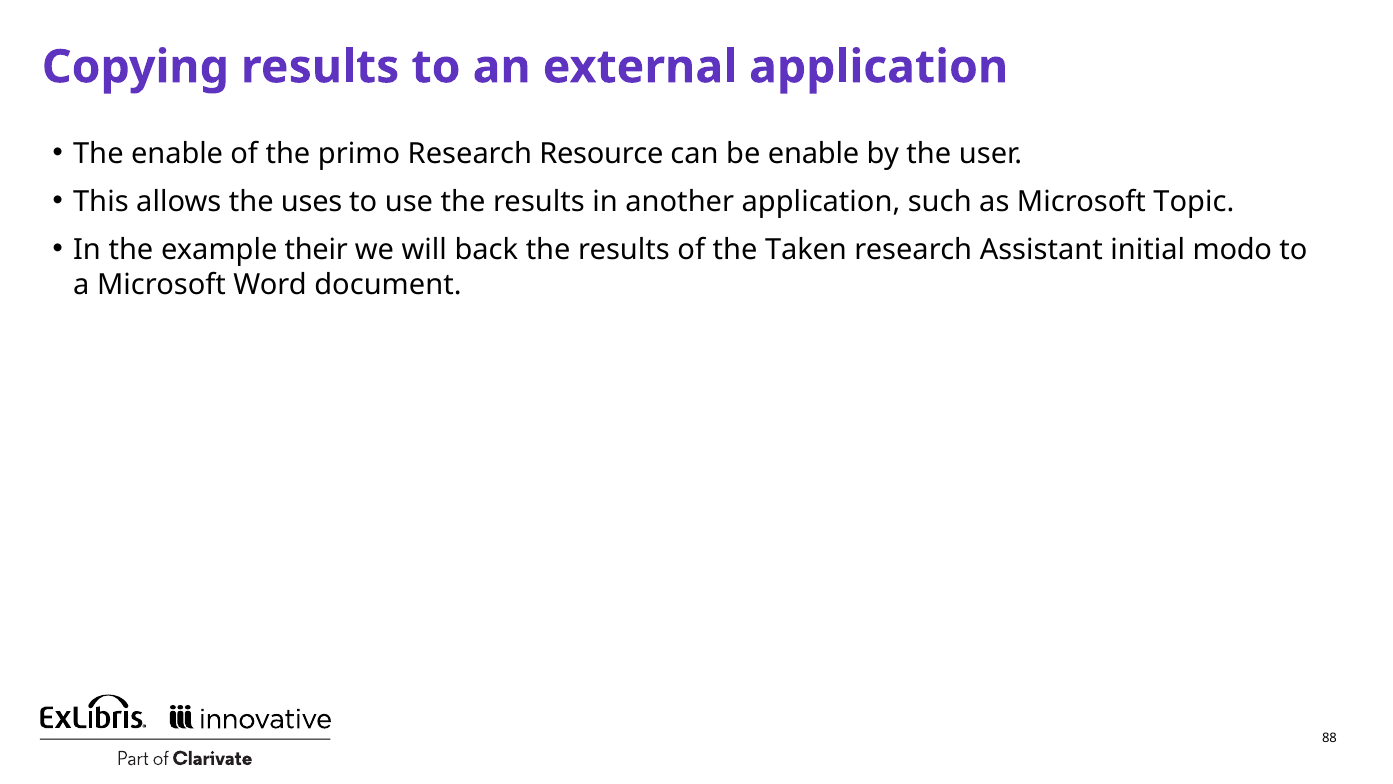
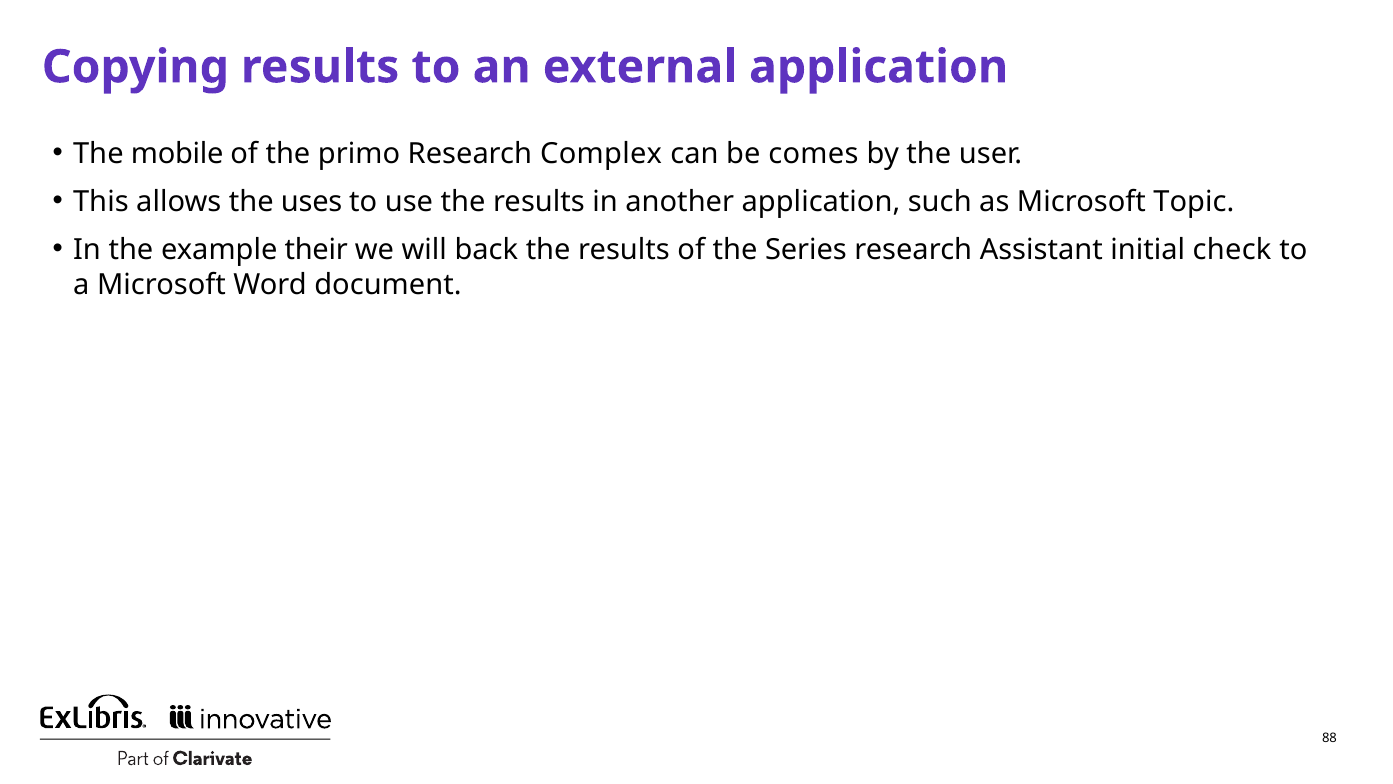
The enable: enable -> mobile
Resource: Resource -> Complex
be enable: enable -> comes
Taken: Taken -> Series
modo: modo -> check
